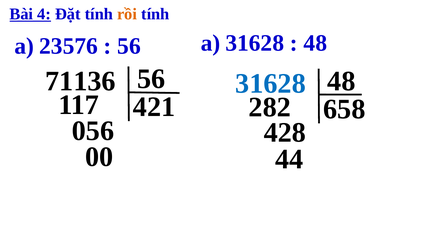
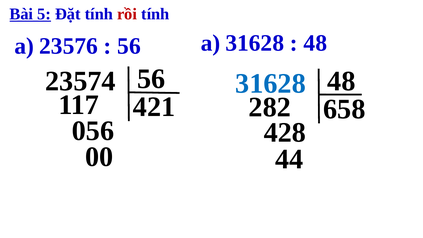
4: 4 -> 5
rồi colour: orange -> red
71136: 71136 -> 23574
